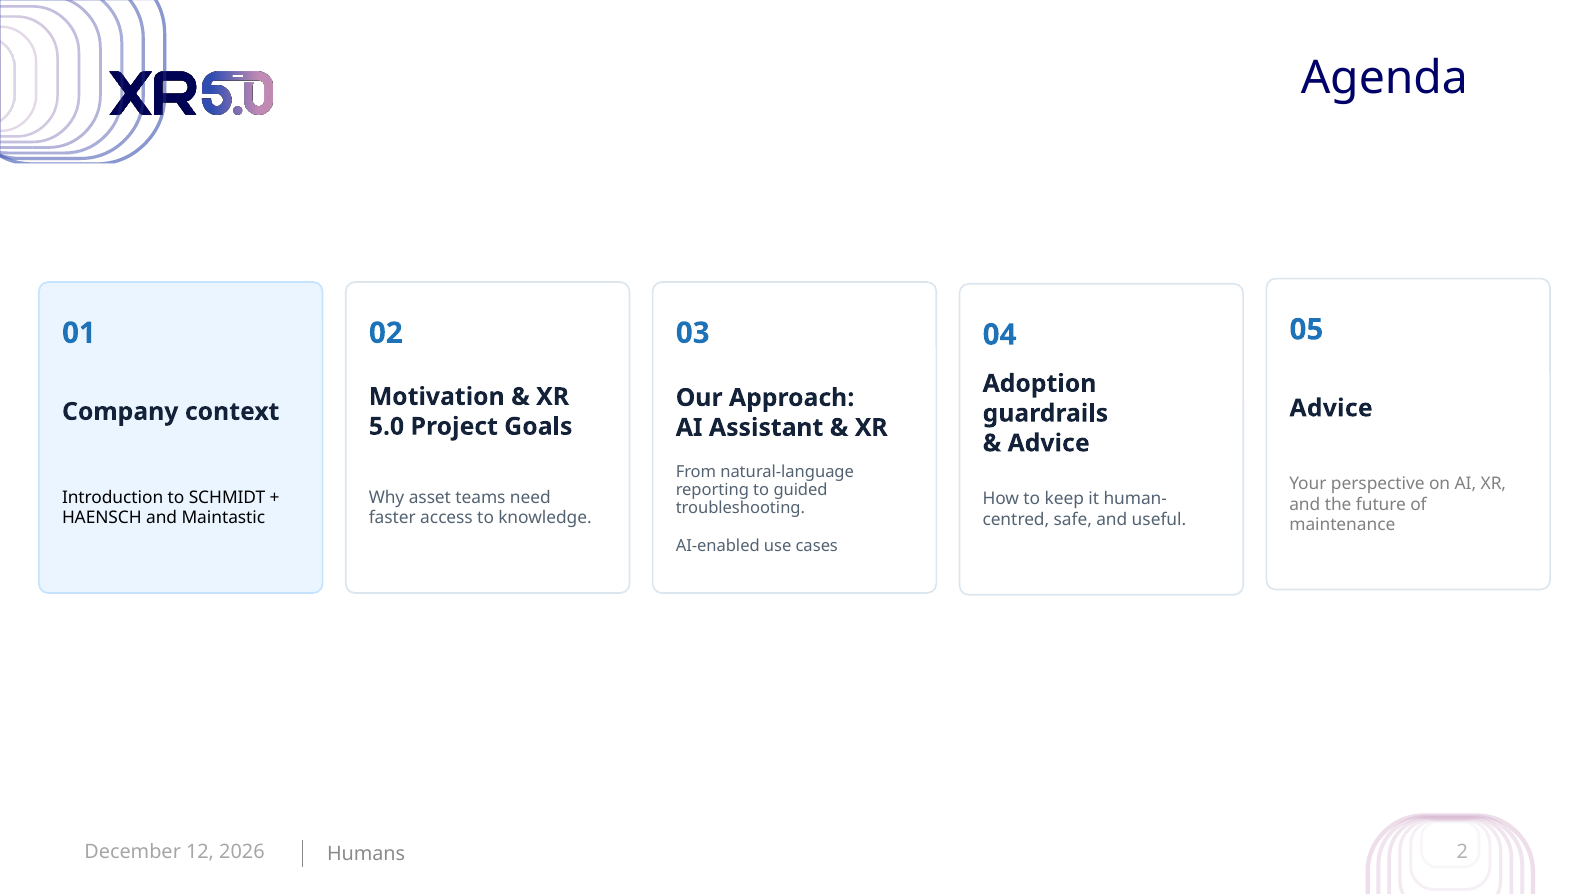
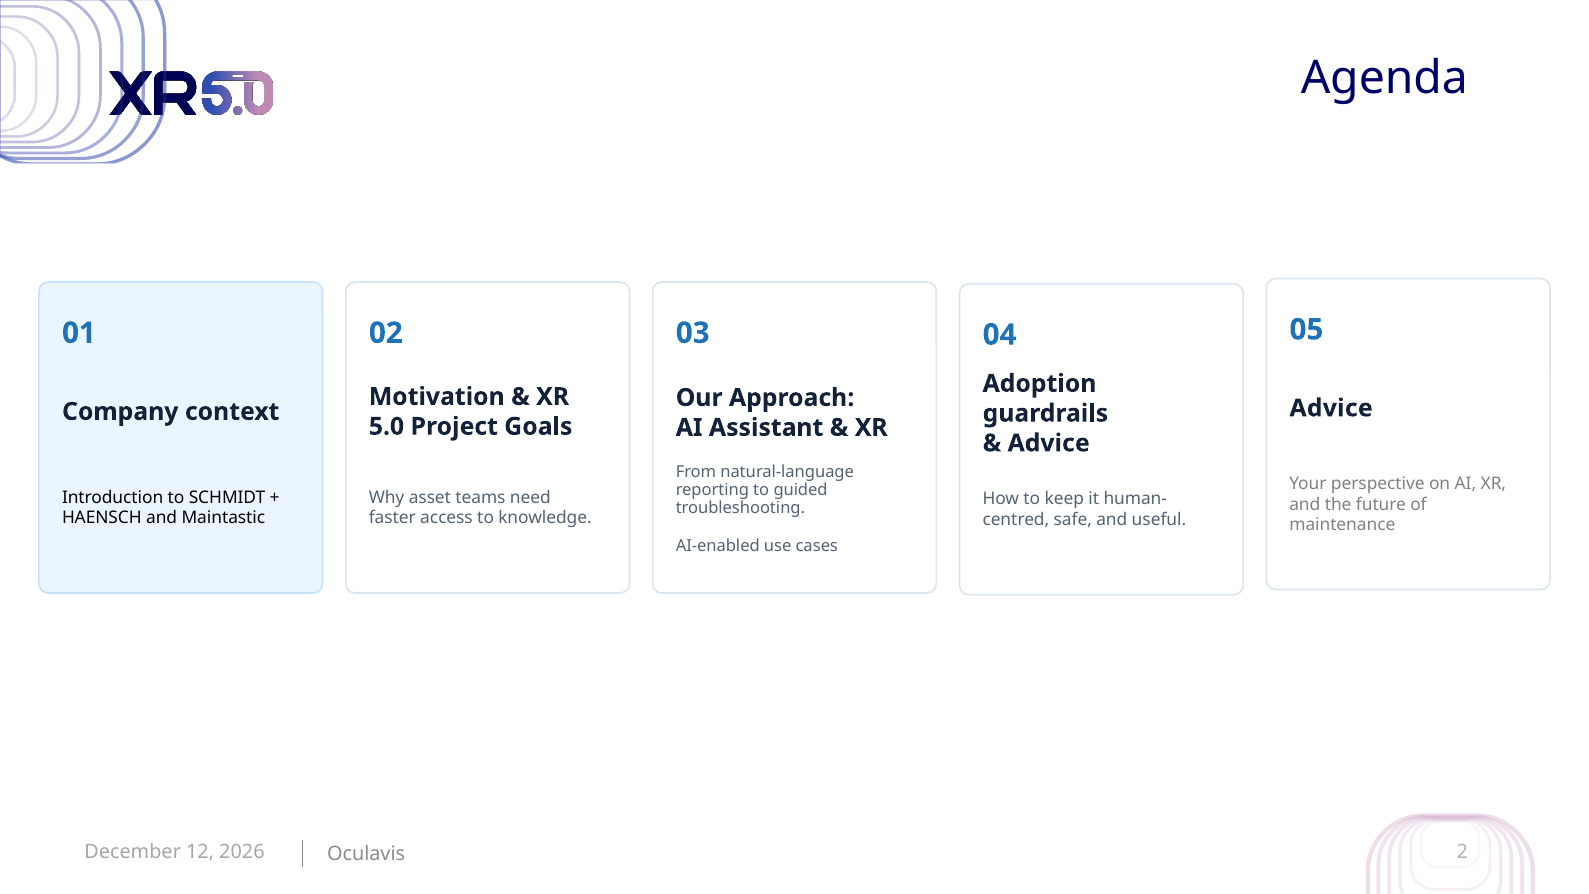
Humans: Humans -> Oculavis
